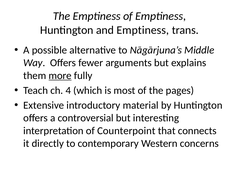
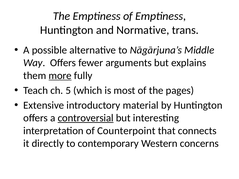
and Emptiness: Emptiness -> Normative
4: 4 -> 5
controversial underline: none -> present
